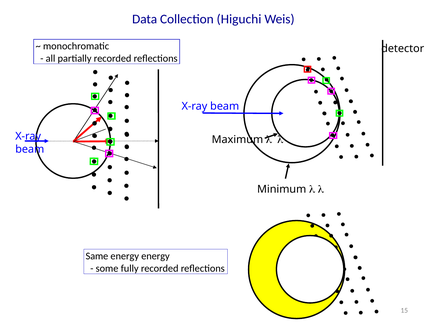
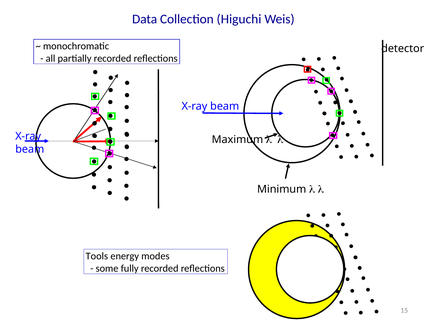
Same: Same -> Tools
energy energy: energy -> modes
